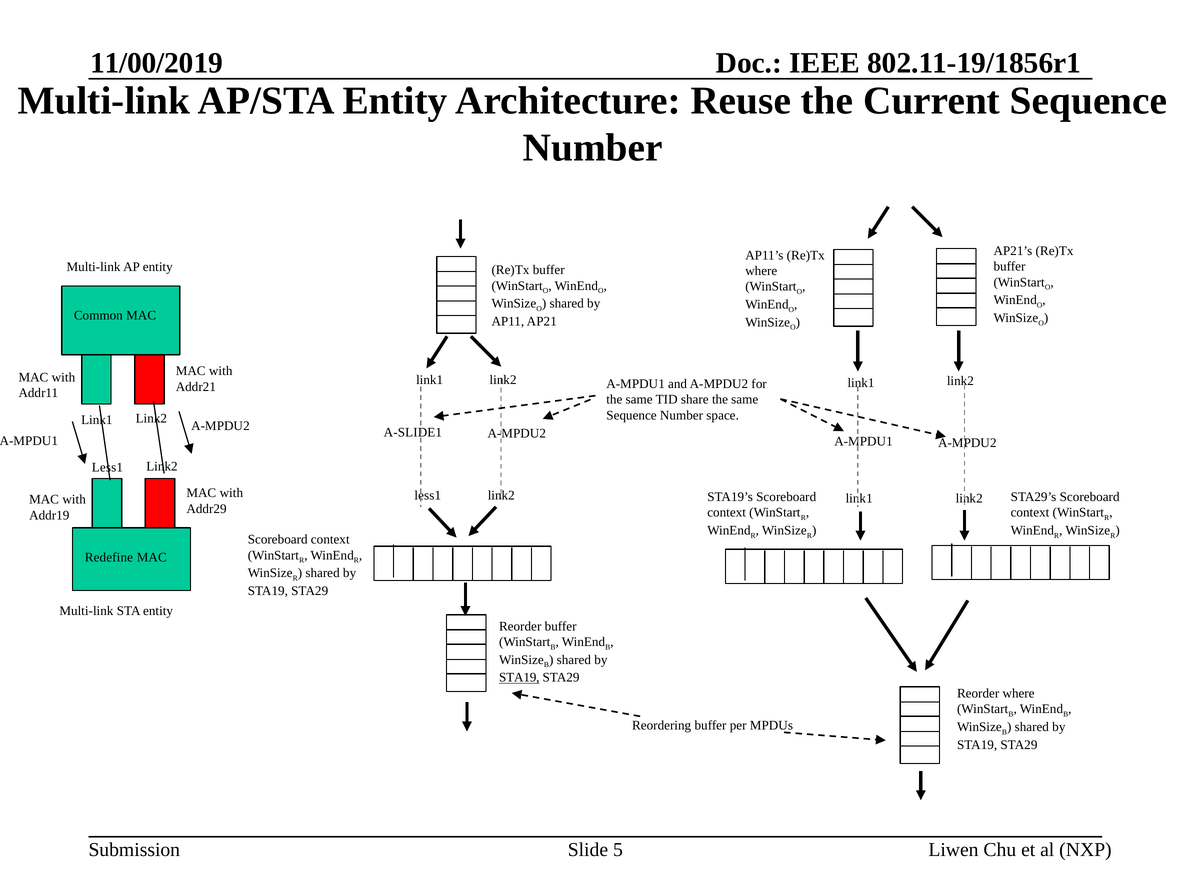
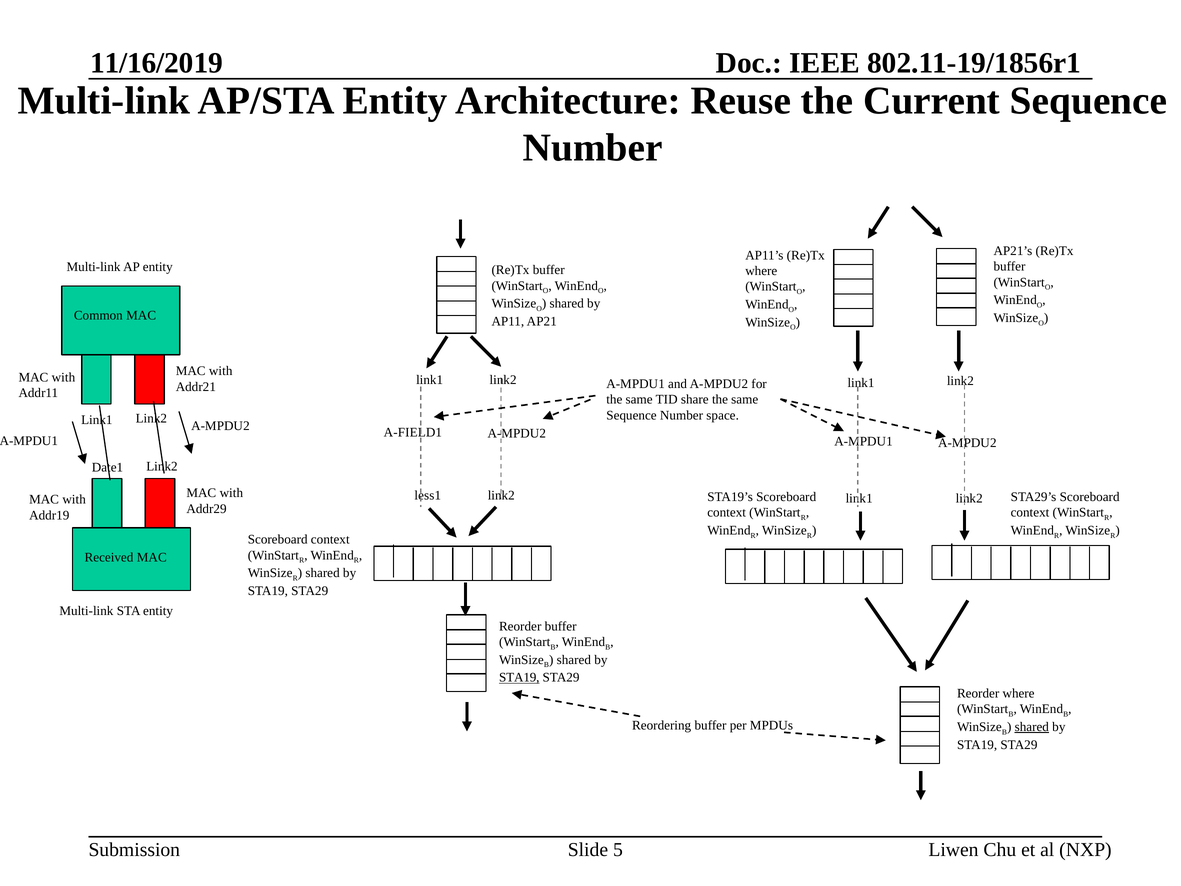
11/00/2019: 11/00/2019 -> 11/16/2019
A-SLIDE1: A-SLIDE1 -> A-FIELD1
Less1 at (107, 467): Less1 -> Date1
Redefine: Redefine -> Received
shared at (1032, 727) underline: none -> present
